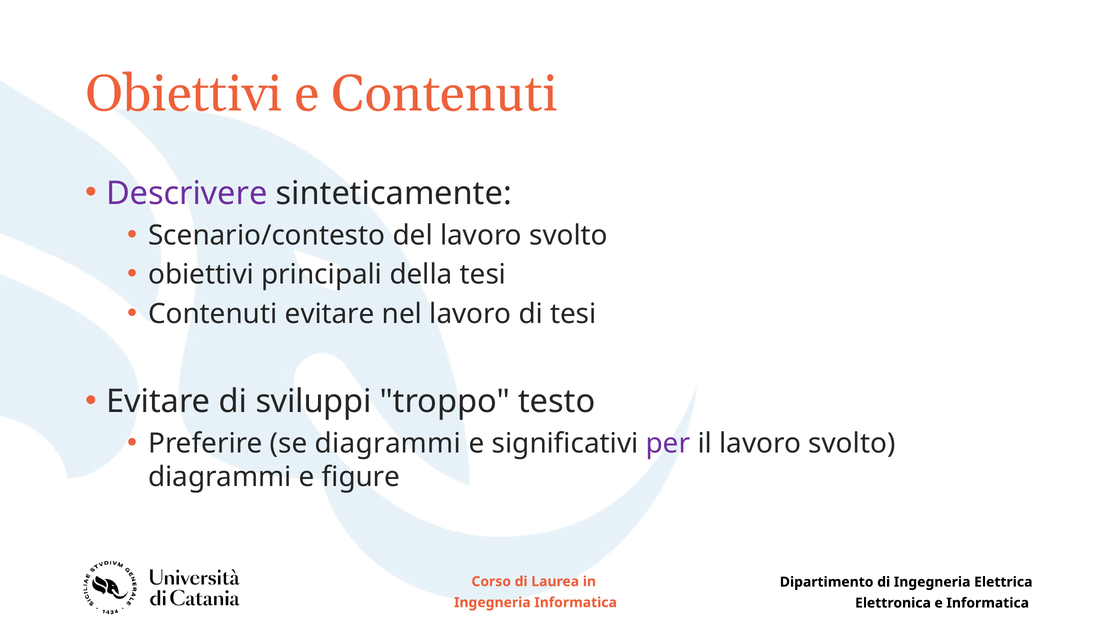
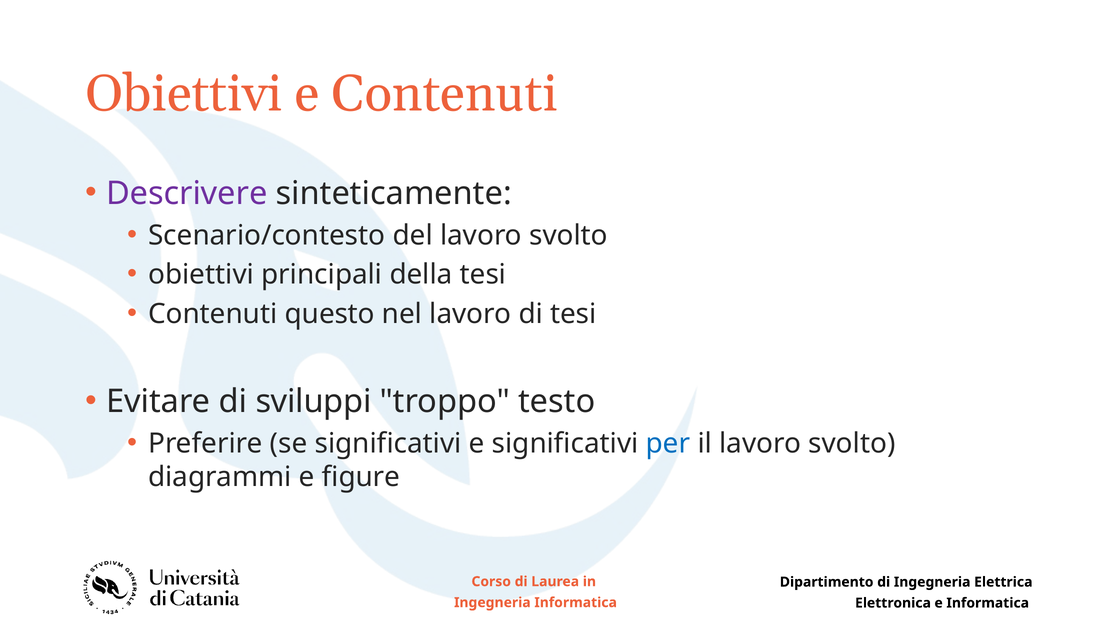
Contenuti evitare: evitare -> questo
se diagrammi: diagrammi -> significativi
per colour: purple -> blue
